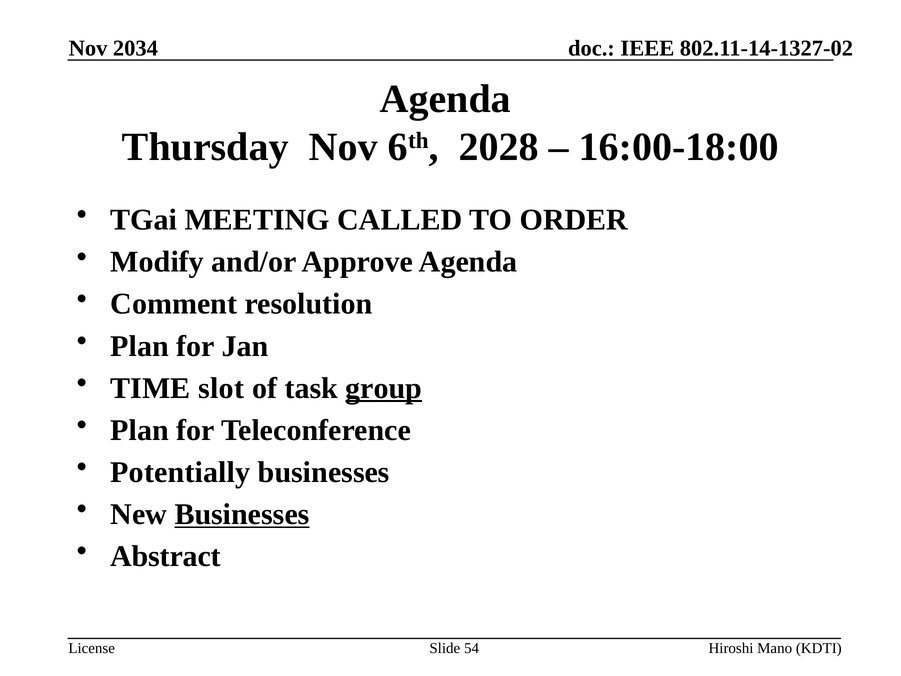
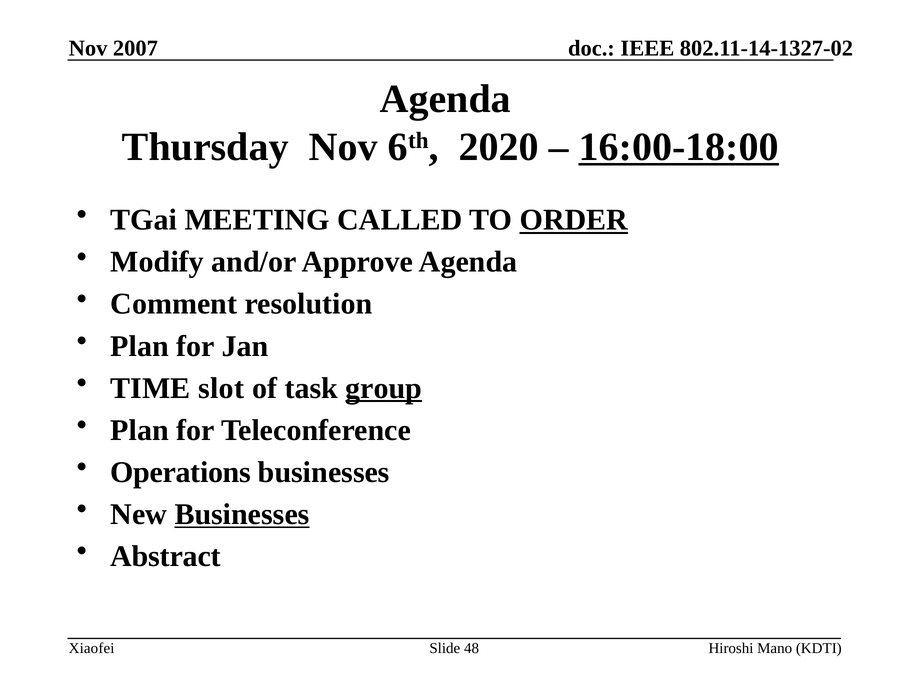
2034: 2034 -> 2007
2028: 2028 -> 2020
16:00-18:00 underline: none -> present
ORDER underline: none -> present
Potentially: Potentially -> Operations
License: License -> Xiaofei
54: 54 -> 48
